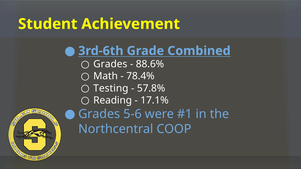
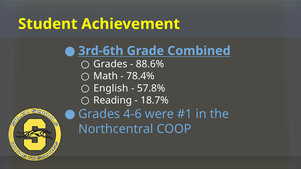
Testing: Testing -> English
17.1%: 17.1% -> 18.7%
5-6: 5-6 -> 4-6
